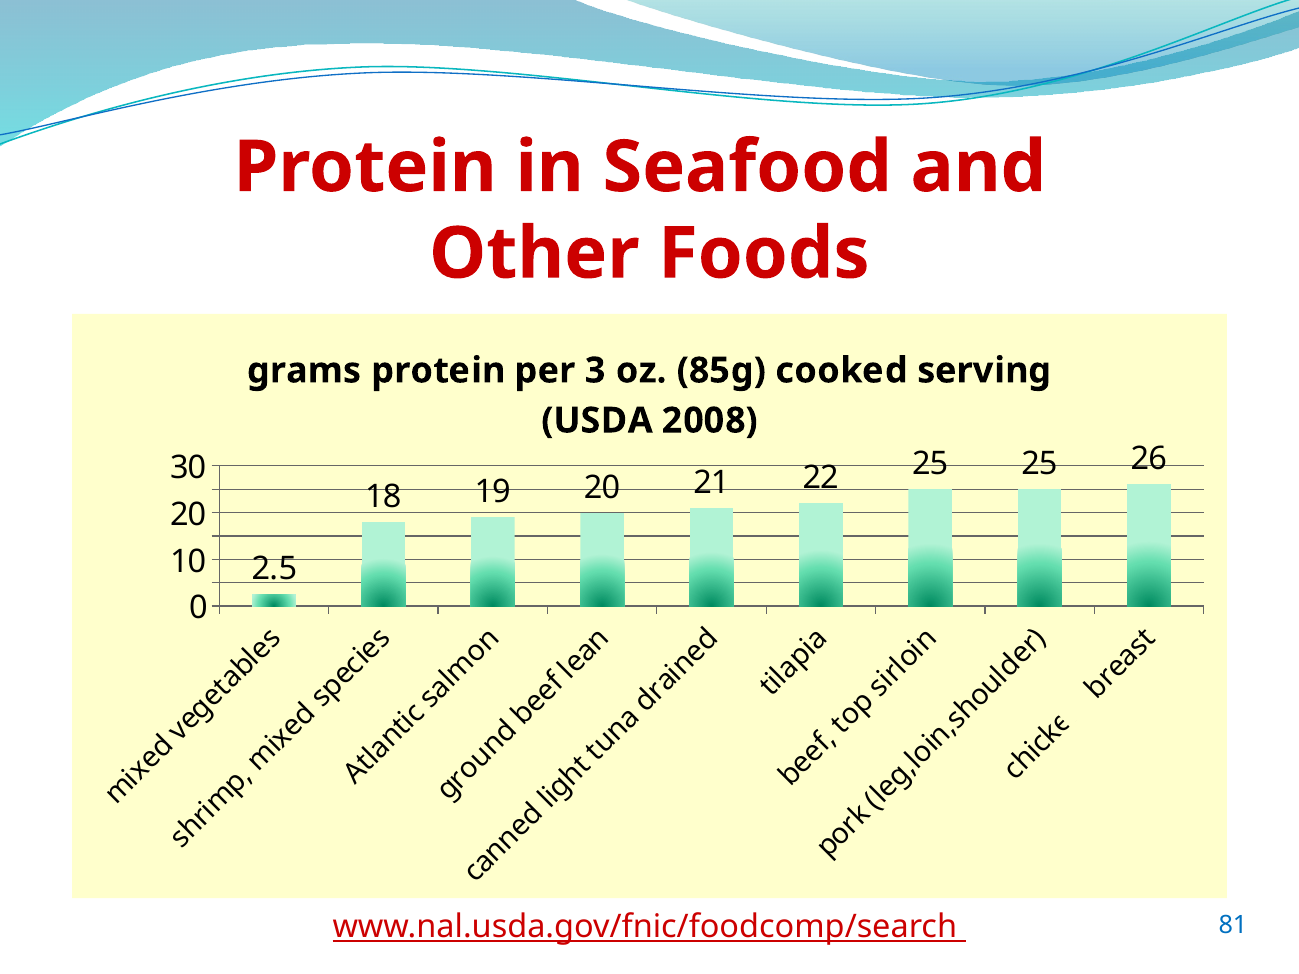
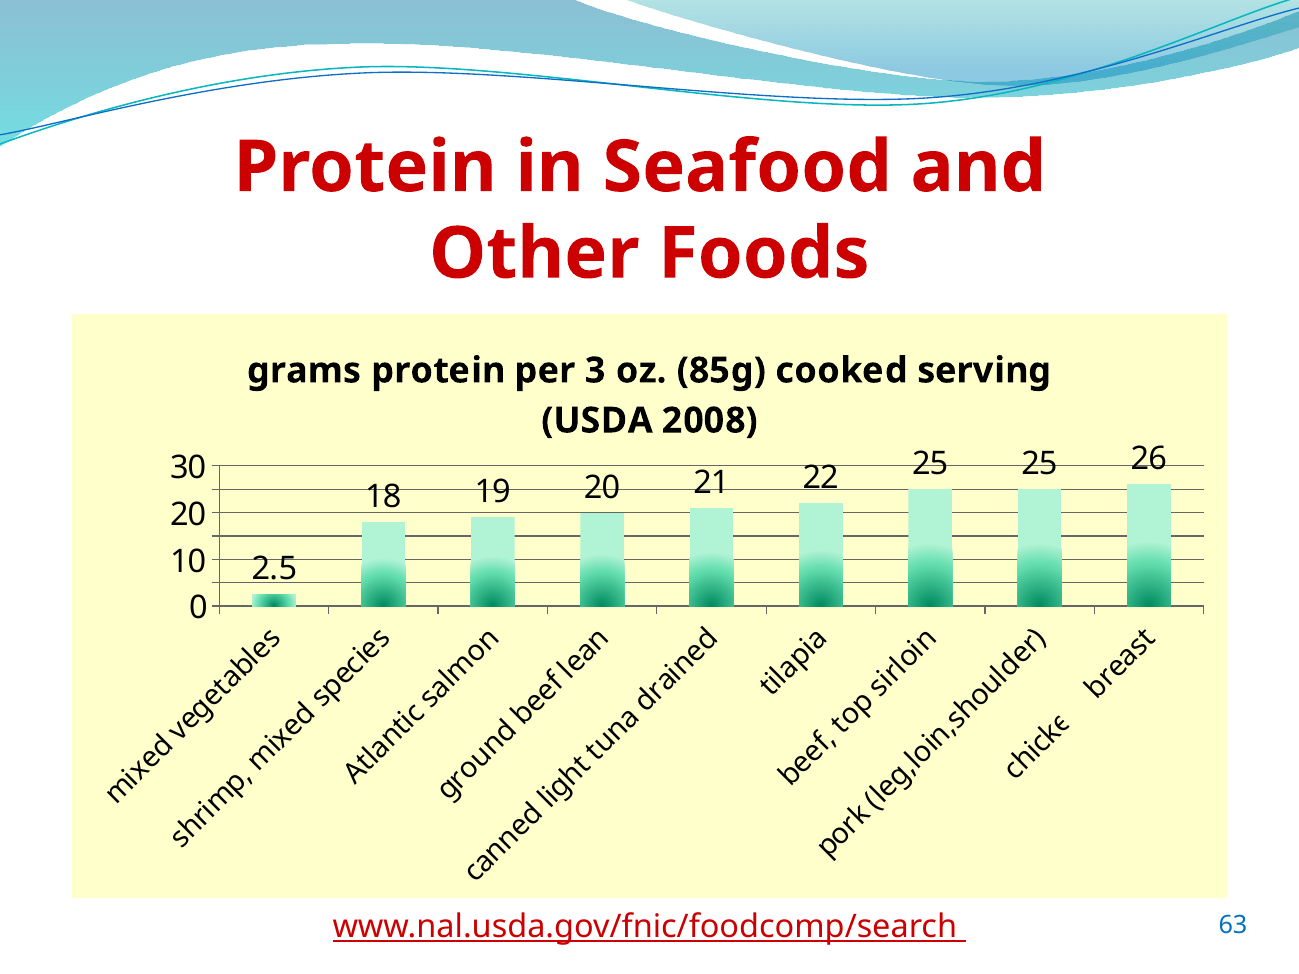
81: 81 -> 63
